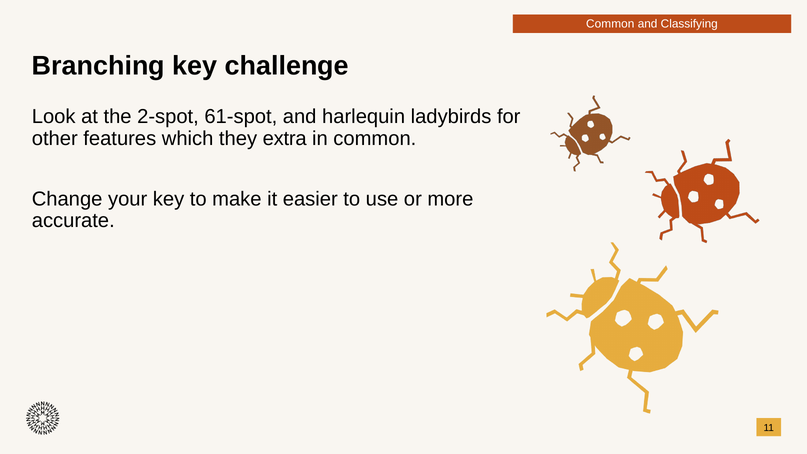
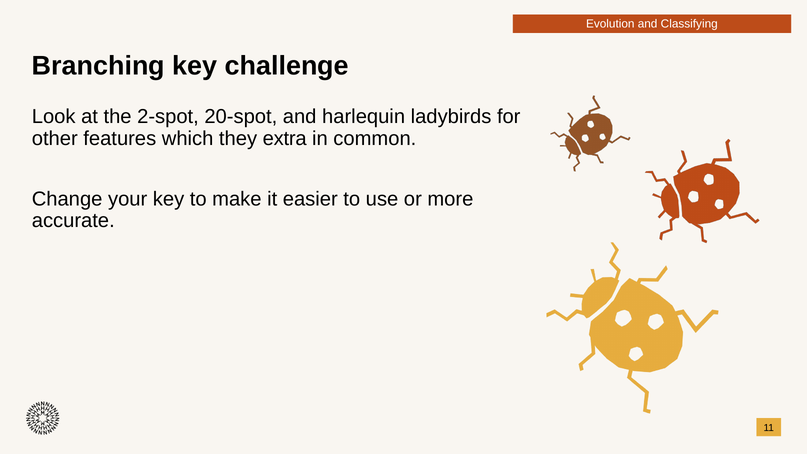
Common at (610, 24): Common -> Evolution
61-spot: 61-spot -> 20-spot
